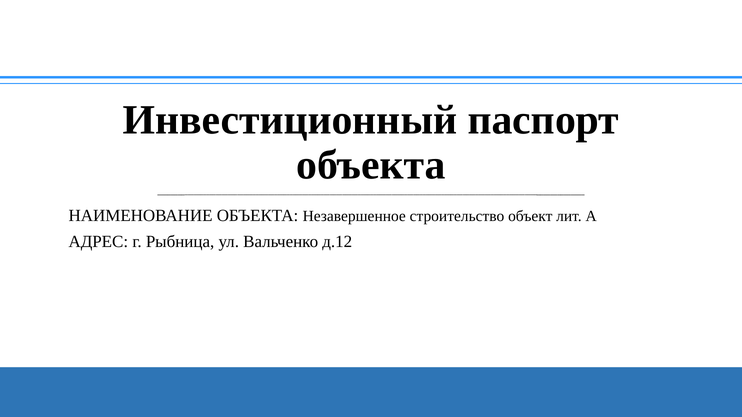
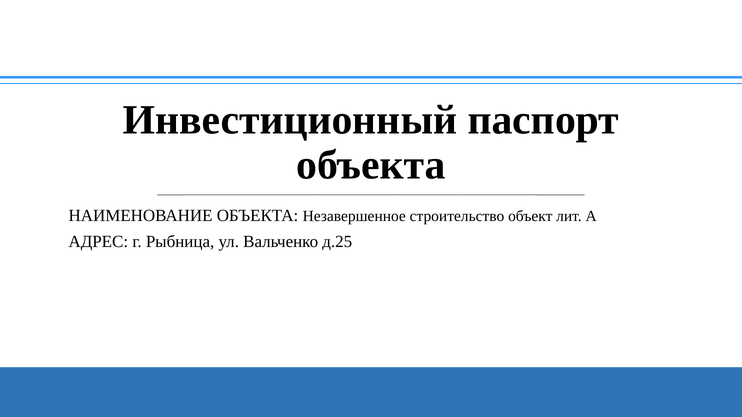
д.12: д.12 -> д.25
